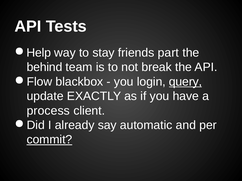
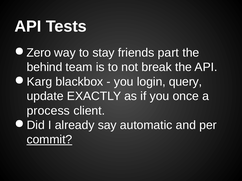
Help: Help -> Zero
Flow: Flow -> Karg
query underline: present -> none
have: have -> once
